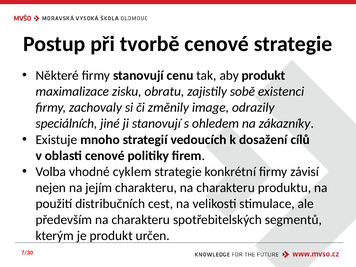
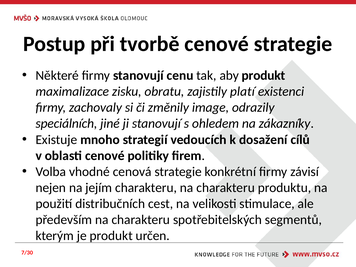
sobě: sobě -> platí
cyklem: cyklem -> cenová
